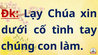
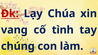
dưới: dưới -> vang
